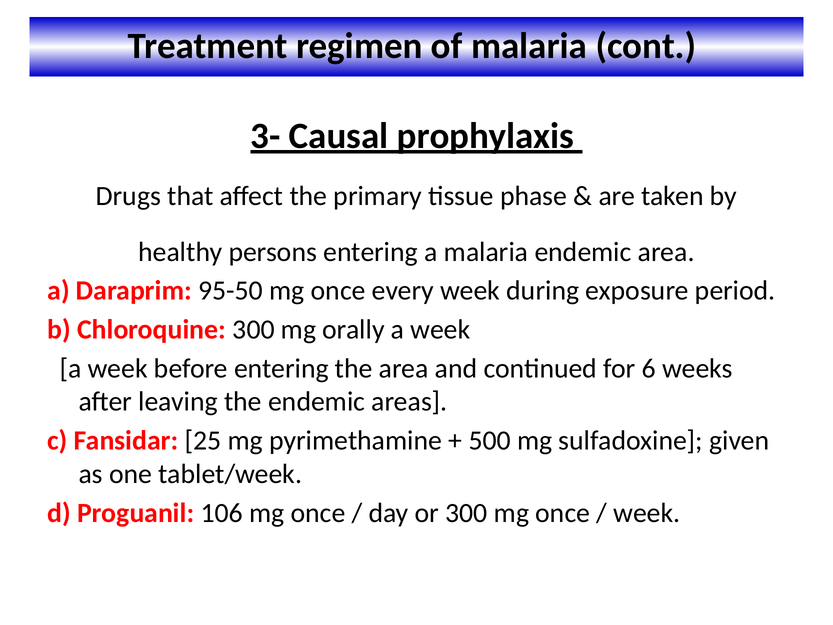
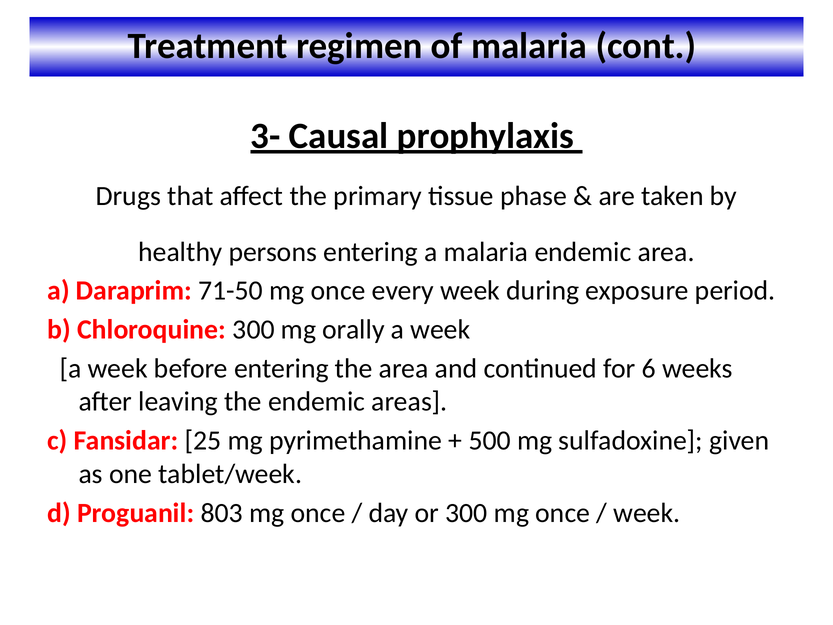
95-50: 95-50 -> 71-50
106: 106 -> 803
